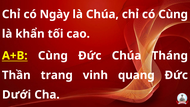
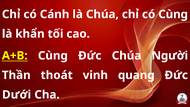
Ngày: Ngày -> Cánh
Tháng: Tháng -> Người
trang: trang -> thoát
